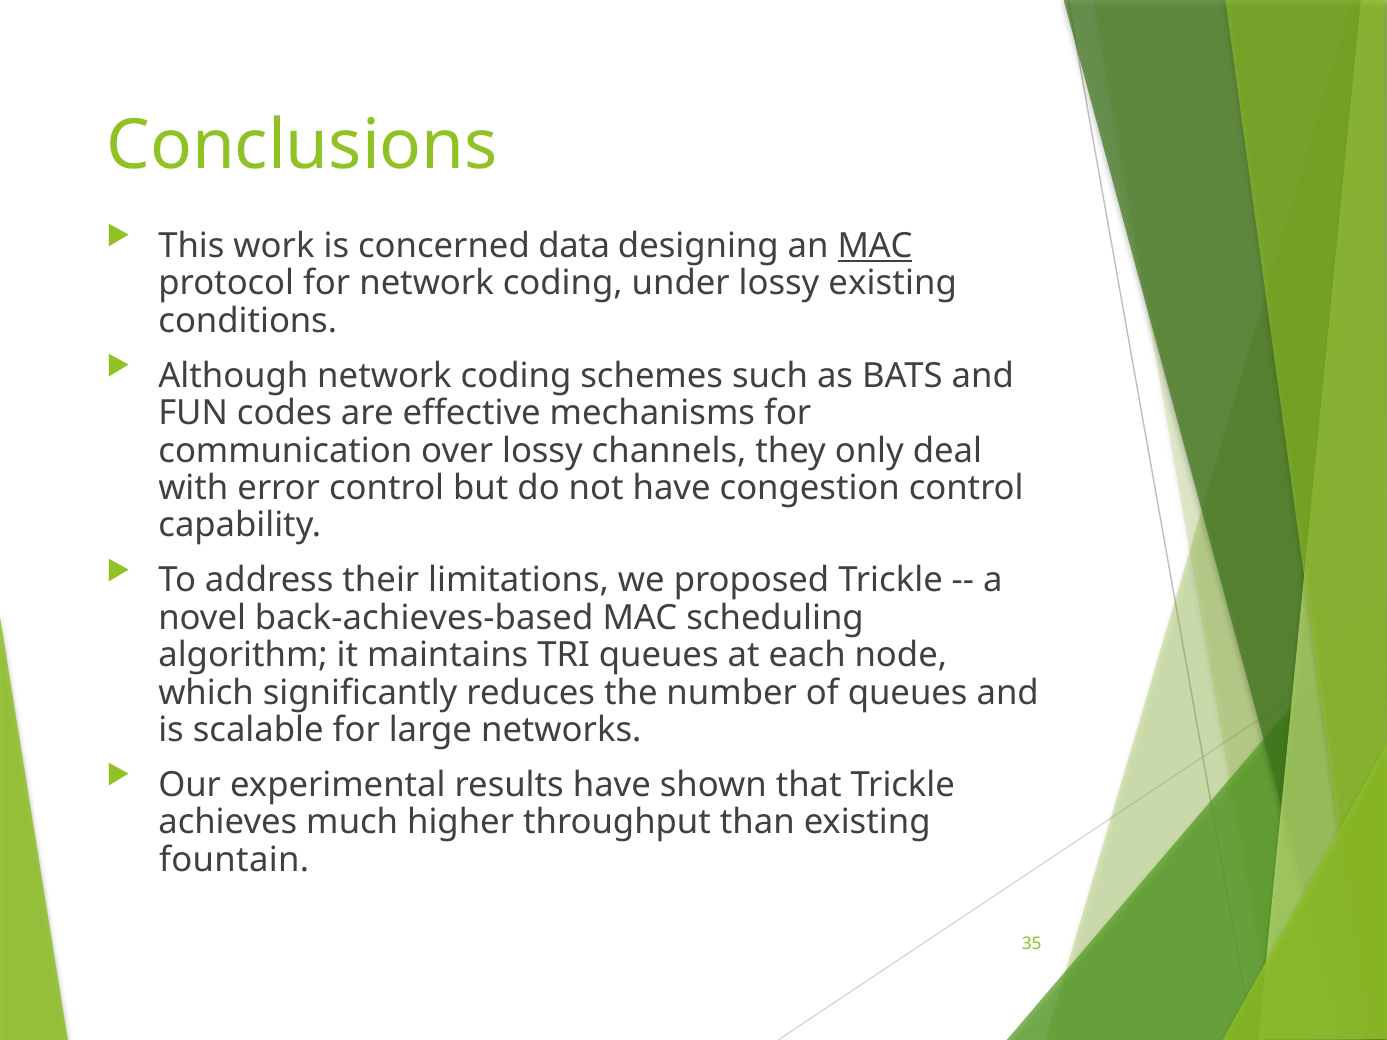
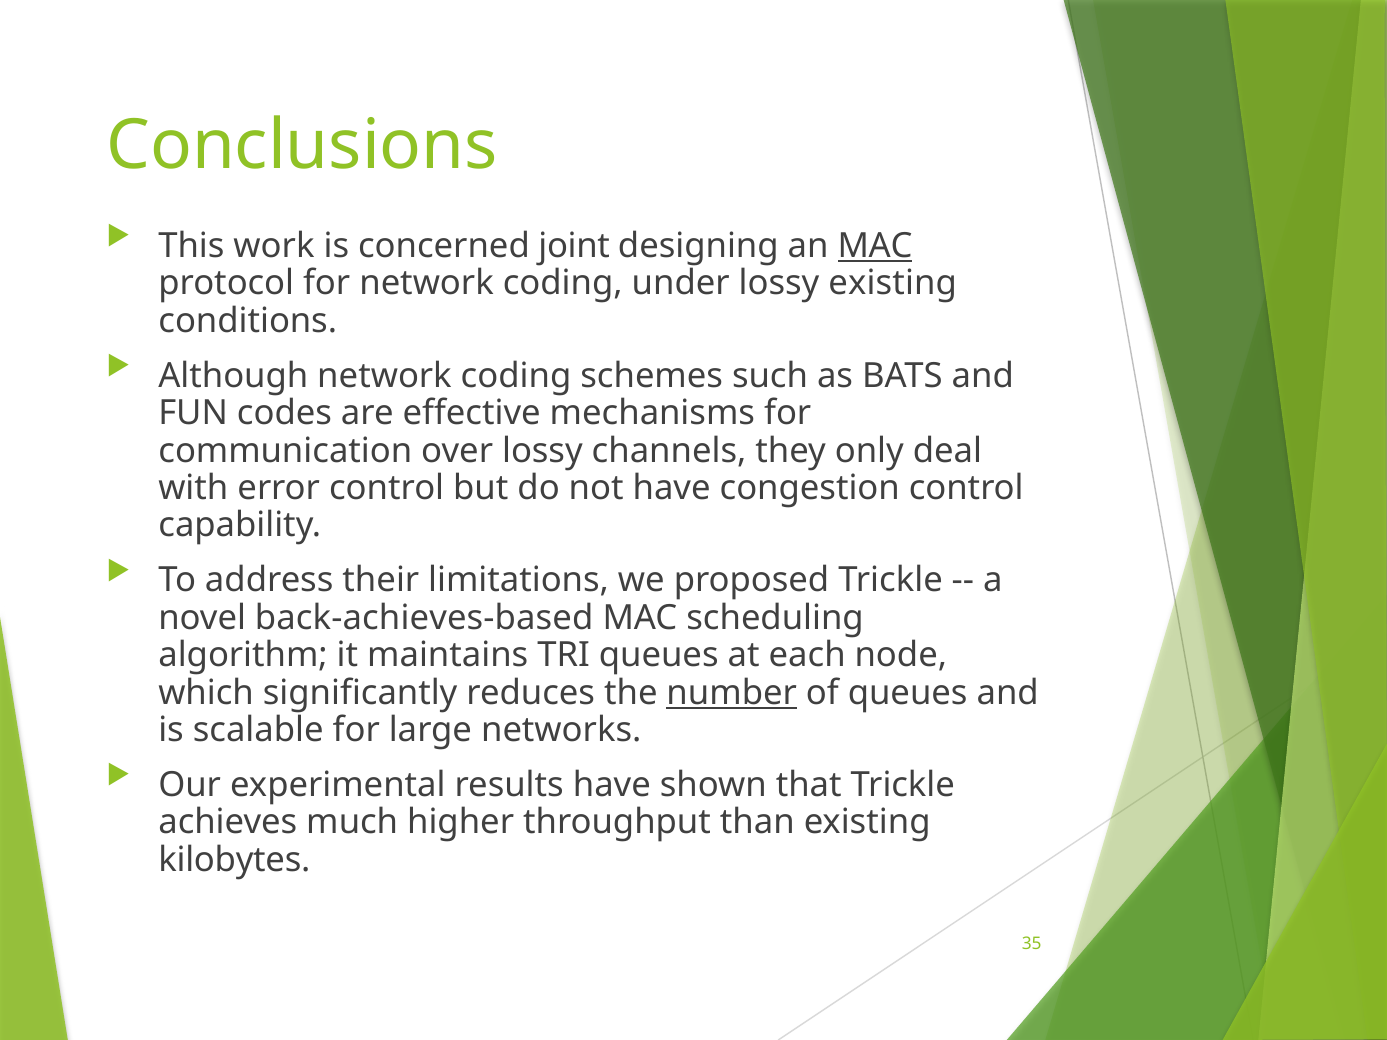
data: data -> joint
number underline: none -> present
fountain: fountain -> kilobytes
